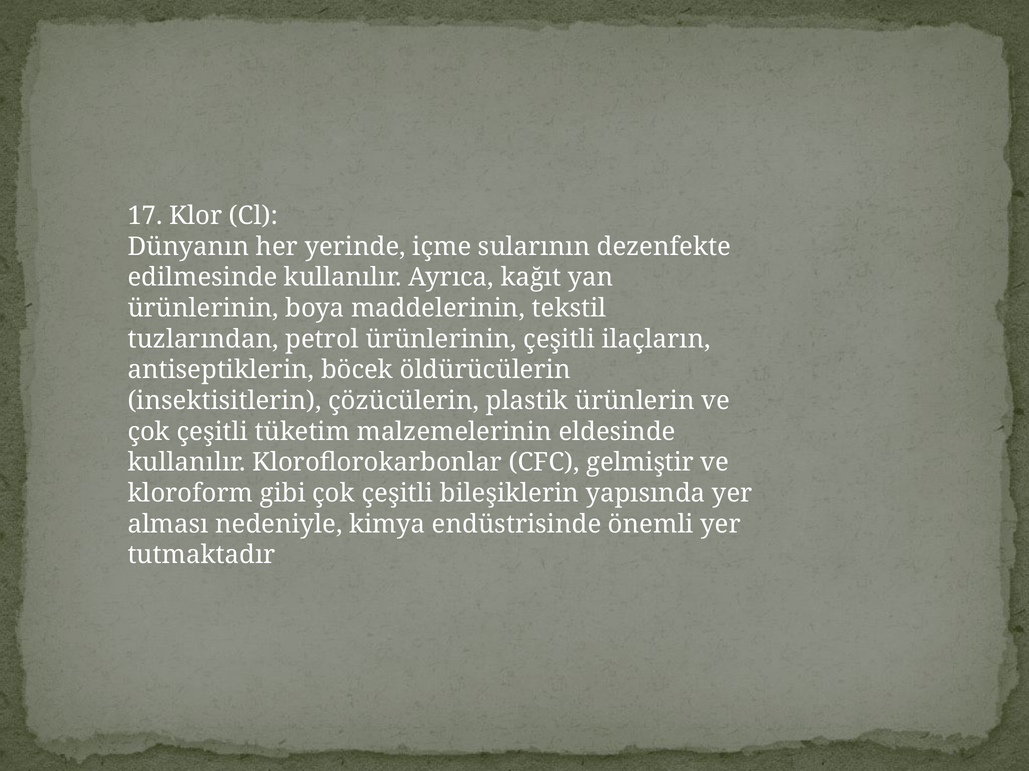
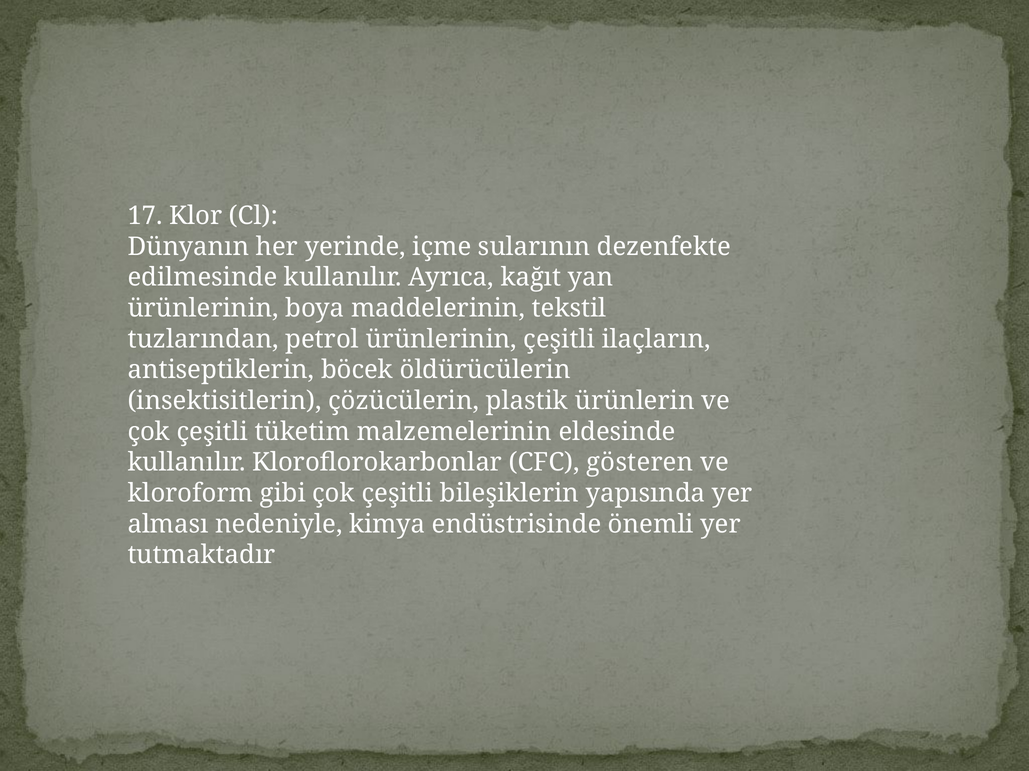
gelmiştir: gelmiştir -> gösteren
